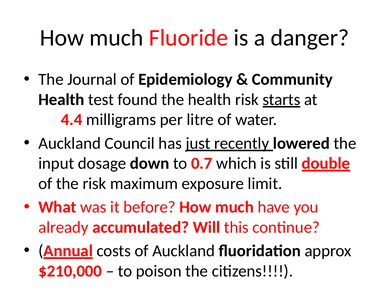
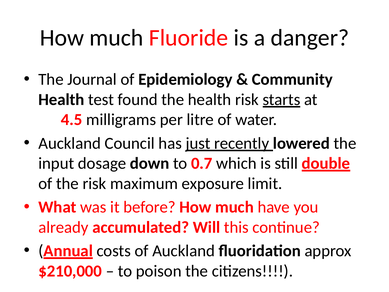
4.4: 4.4 -> 4.5
